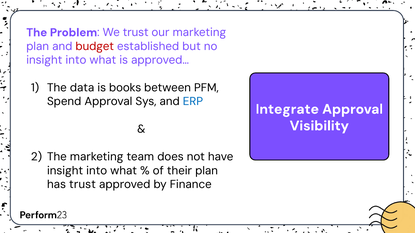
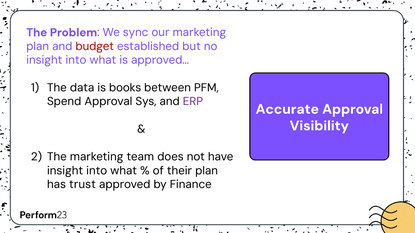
We trust: trust -> sync
ERP colour: blue -> purple
Integrate: Integrate -> Accurate
